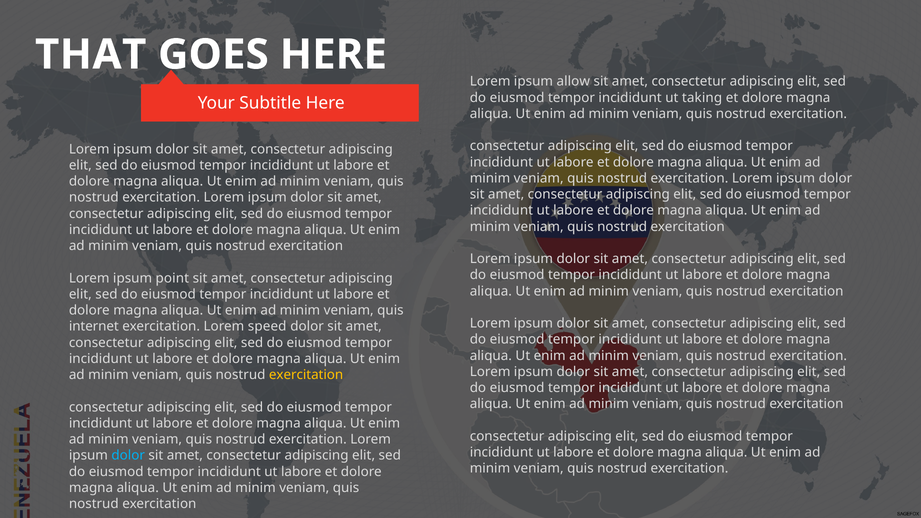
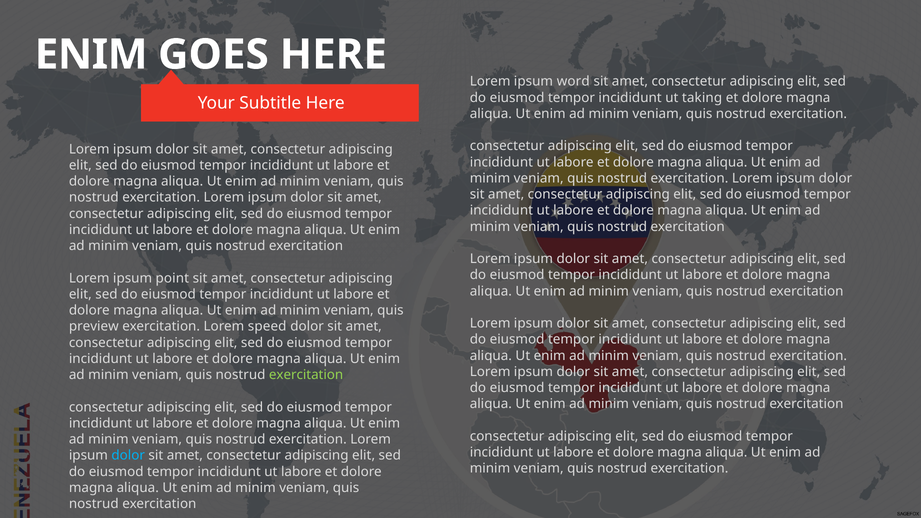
THAT at (91, 55): THAT -> ENIM
allow: allow -> word
internet: internet -> preview
exercitation at (306, 375) colour: yellow -> light green
